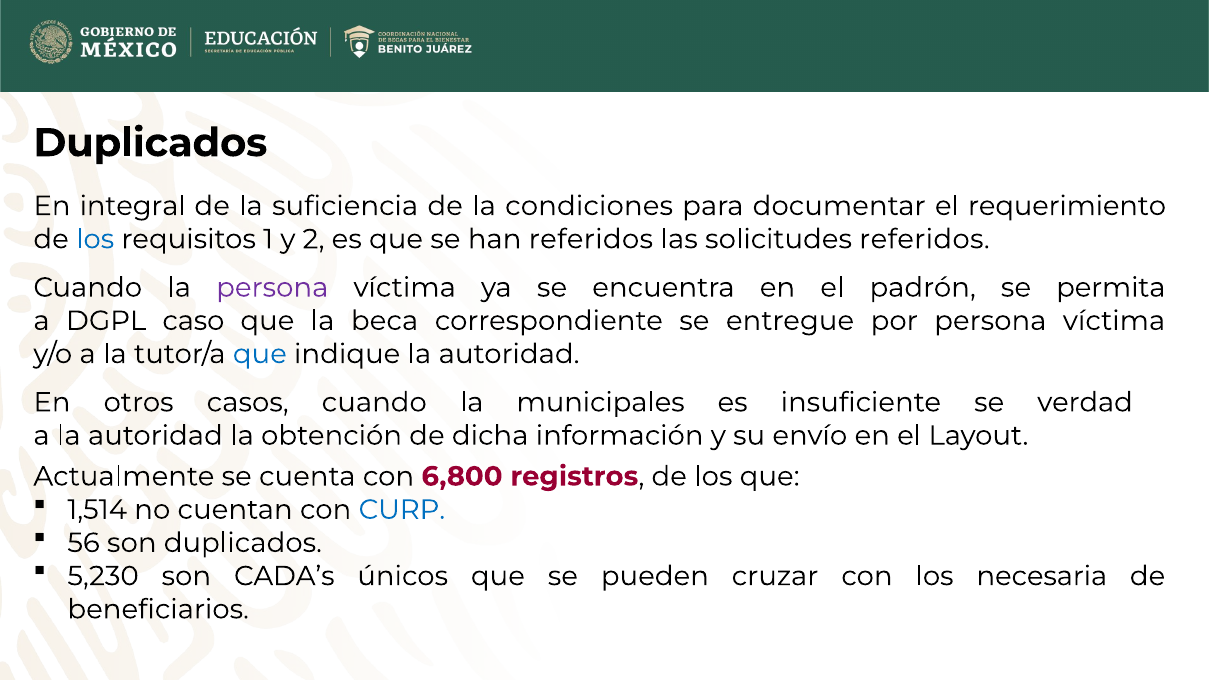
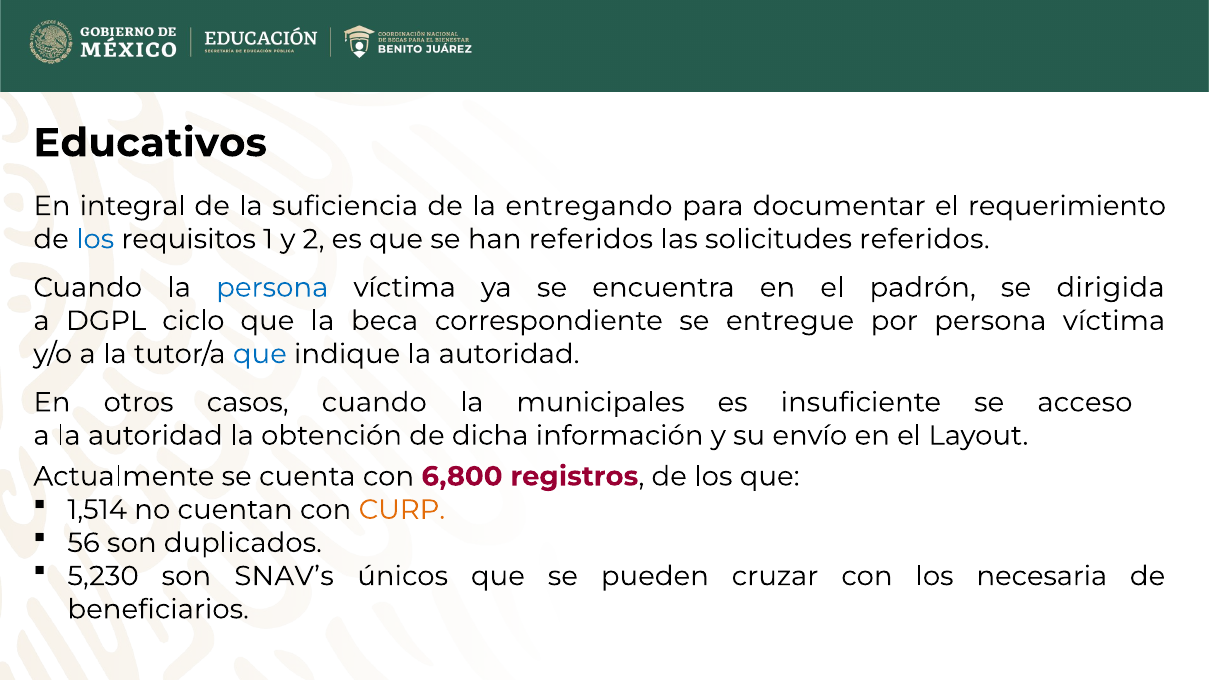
Duplicados at (150, 143): Duplicados -> Educativos
condiciones: condiciones -> entregando
persona at (272, 288) colour: purple -> blue
permita: permita -> dirigida
caso: caso -> ciclo
verdad: verdad -> acceso
CURP colour: blue -> orange
CADA’s: CADA’s -> SNAV’s
